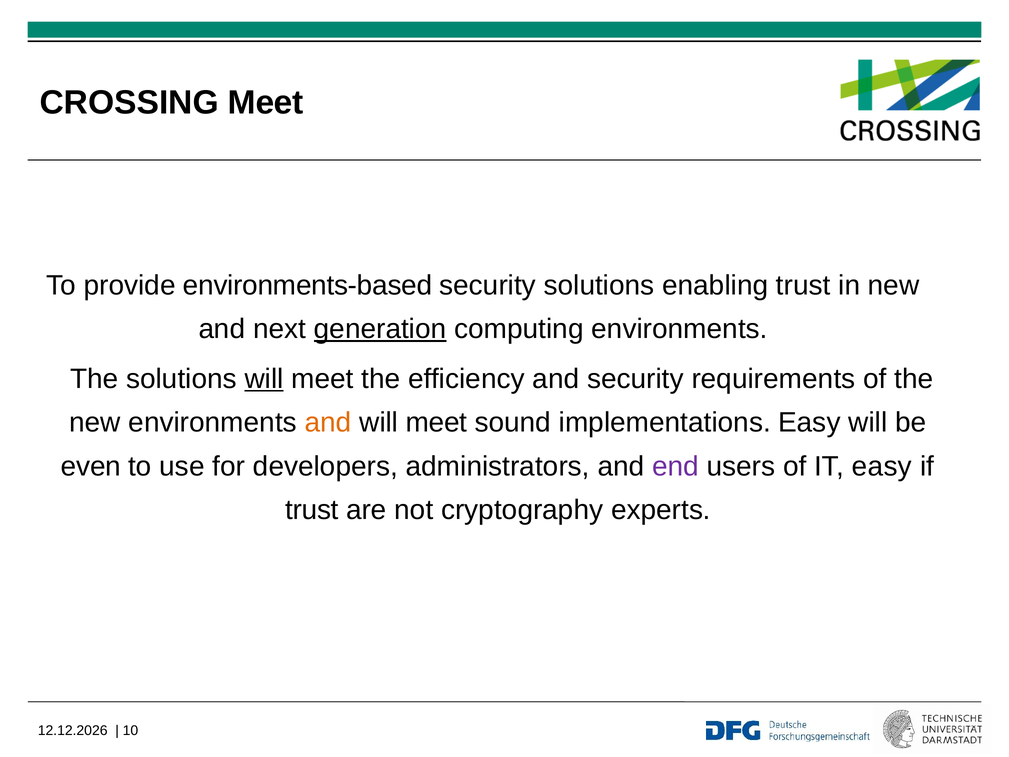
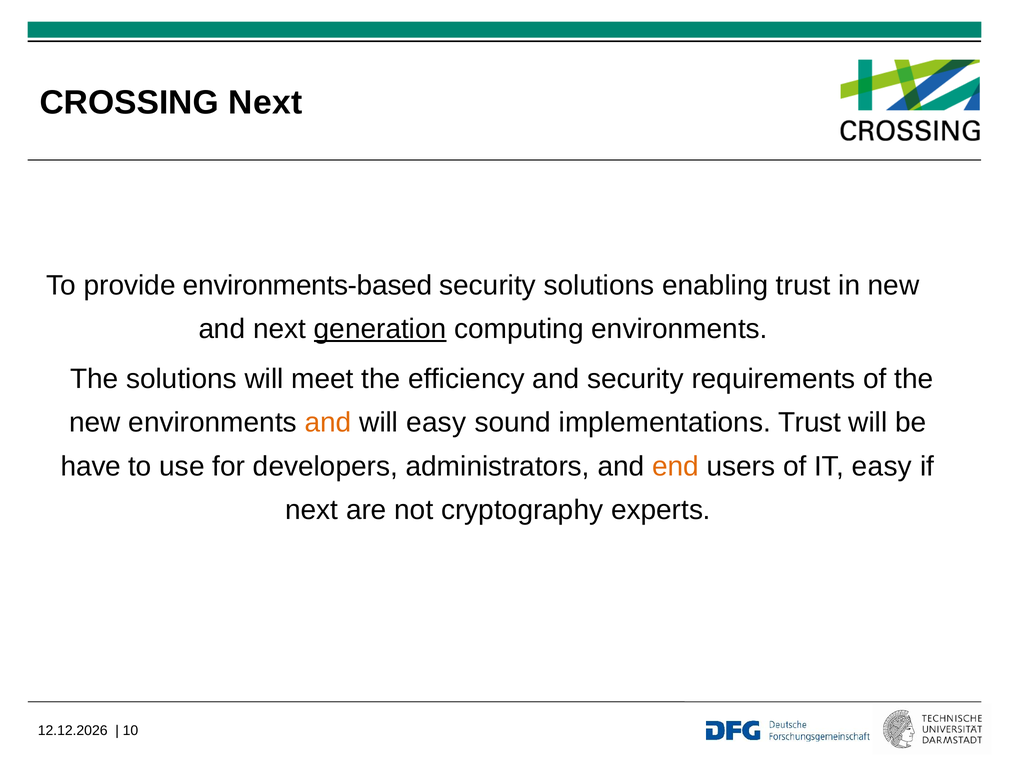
CROSSING Meet: Meet -> Next
will at (264, 379) underline: present -> none
meet at (437, 422): meet -> easy
implementations Easy: Easy -> Trust
even: even -> have
end colour: purple -> orange
trust at (312, 510): trust -> next
